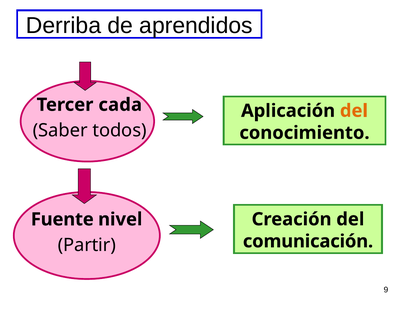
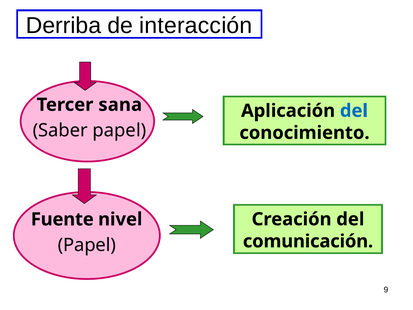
aprendidos: aprendidos -> interacción
cada: cada -> sana
del at (354, 111) colour: orange -> blue
Saber todos: todos -> papel
Partir at (87, 245): Partir -> Papel
